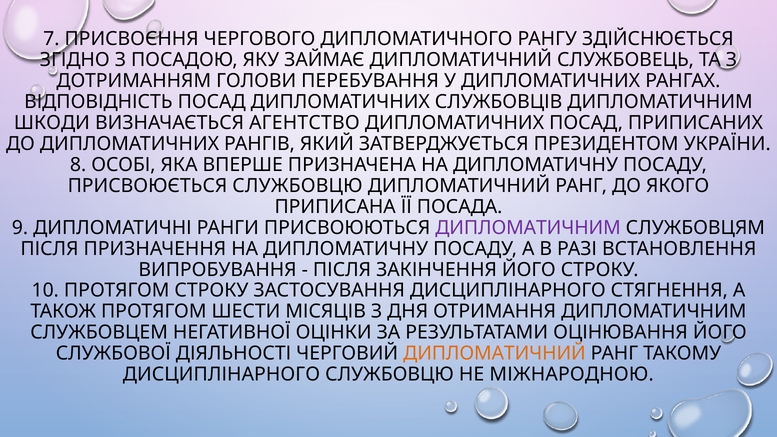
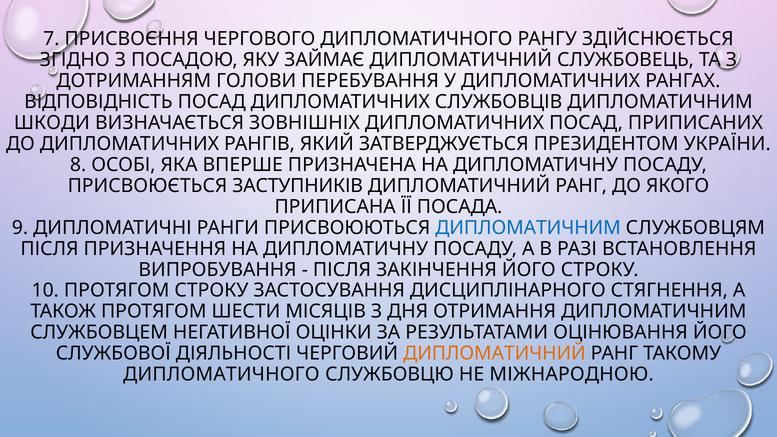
АГЕНТСТВО: АГЕНТСТВО -> ЗОВНІШНІХ
ПРИСВОЮЄТЬСЯ СЛУЖБОВЦЮ: СЛУЖБОВЦЮ -> ЗАСТУПНИКІВ
ДИПЛОМАТИЧНИМ at (528, 228) colour: purple -> blue
ДИСЦИПЛІНАРНОГО at (221, 375): ДИСЦИПЛІНАРНОГО -> ДИПЛОМАТИЧНОГО
